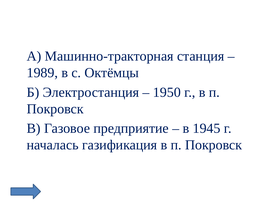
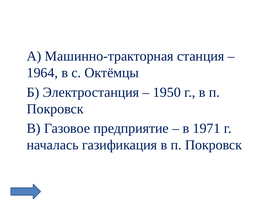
1989: 1989 -> 1964
1945: 1945 -> 1971
